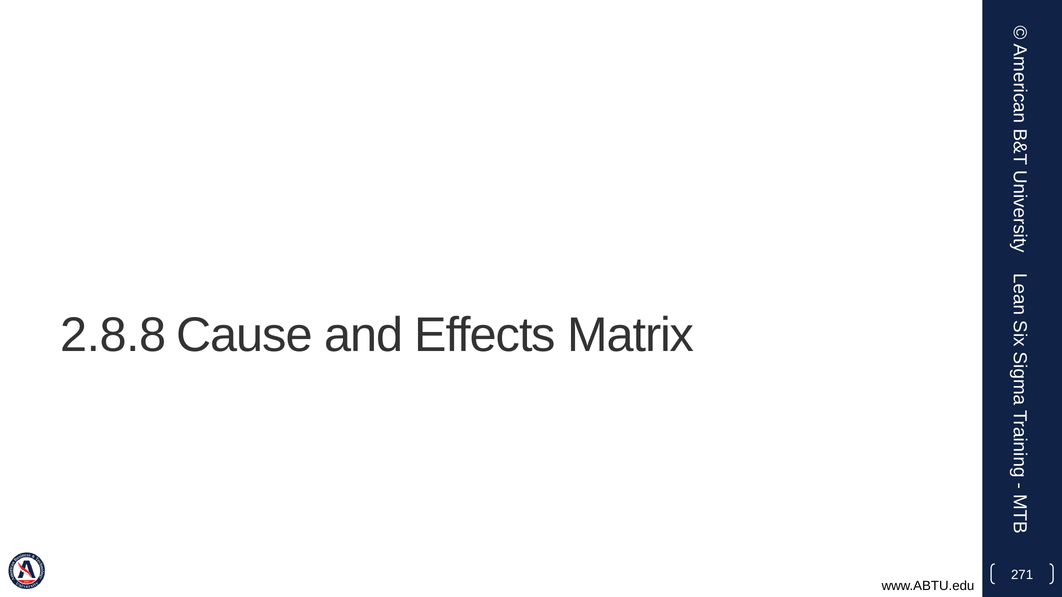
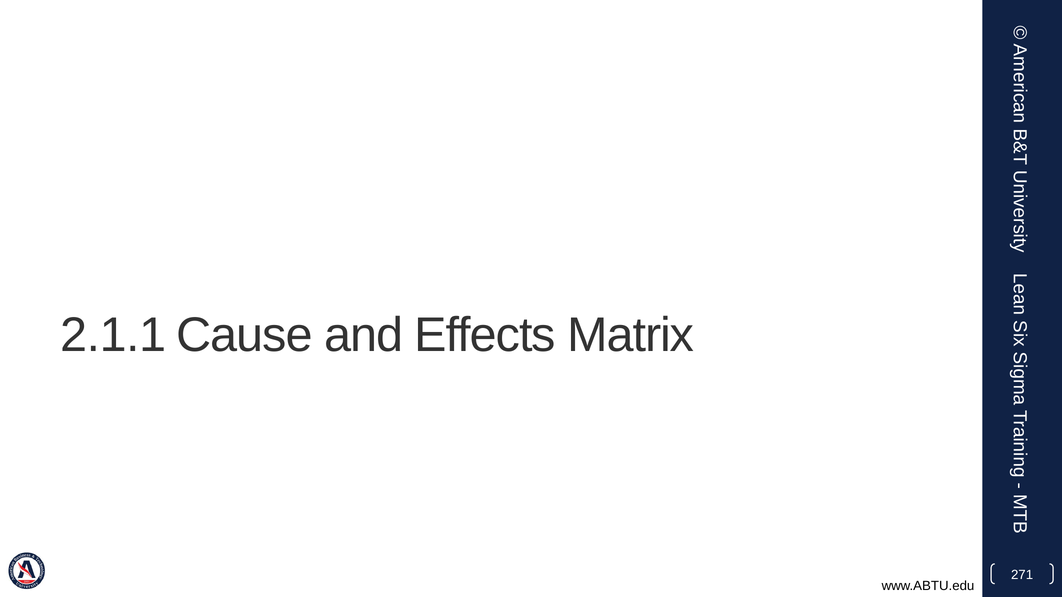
2.8.8: 2.8.8 -> 2.1.1
